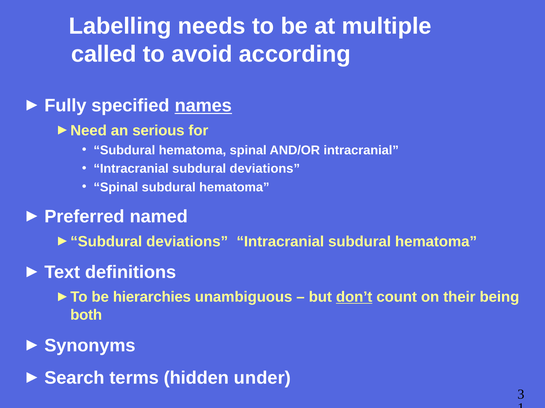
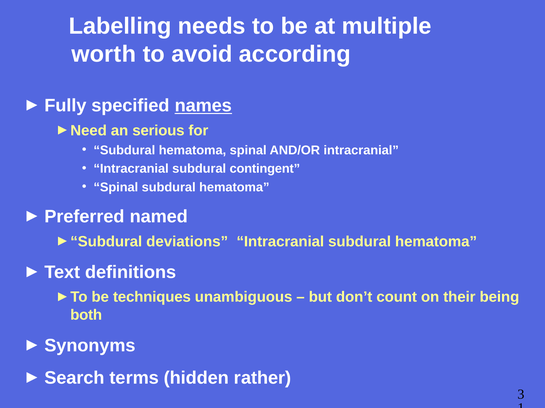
called: called -> worth
subdural deviations: deviations -> contingent
hierarchies: hierarchies -> techniques
don’t underline: present -> none
under: under -> rather
